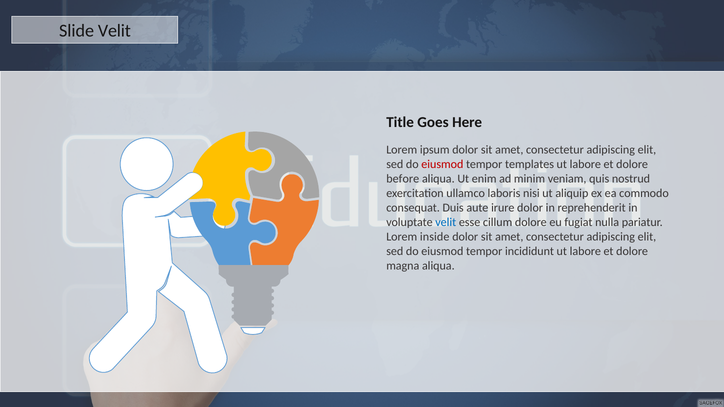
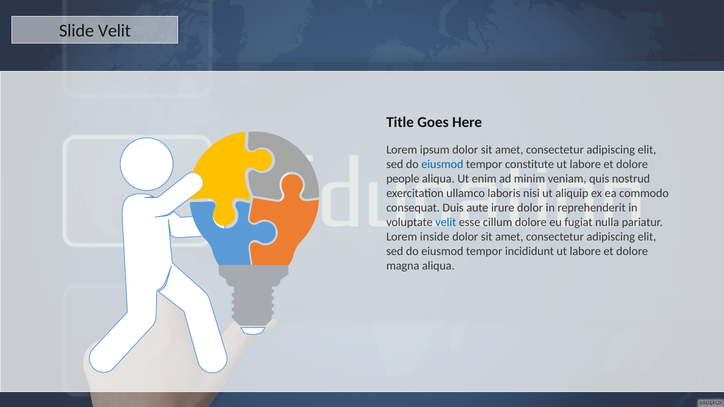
eiusmod at (442, 164) colour: red -> blue
templates: templates -> constitute
before: before -> people
